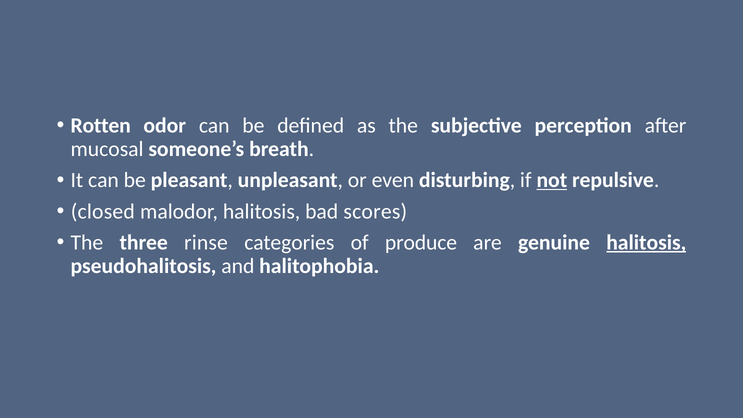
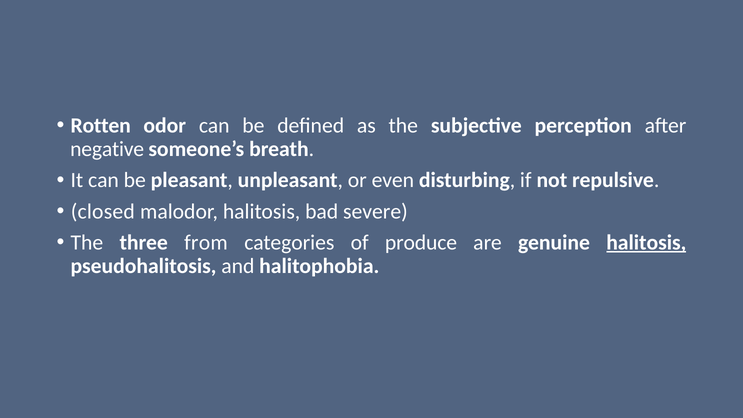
mucosal: mucosal -> negative
not underline: present -> none
scores: scores -> severe
rinse: rinse -> from
